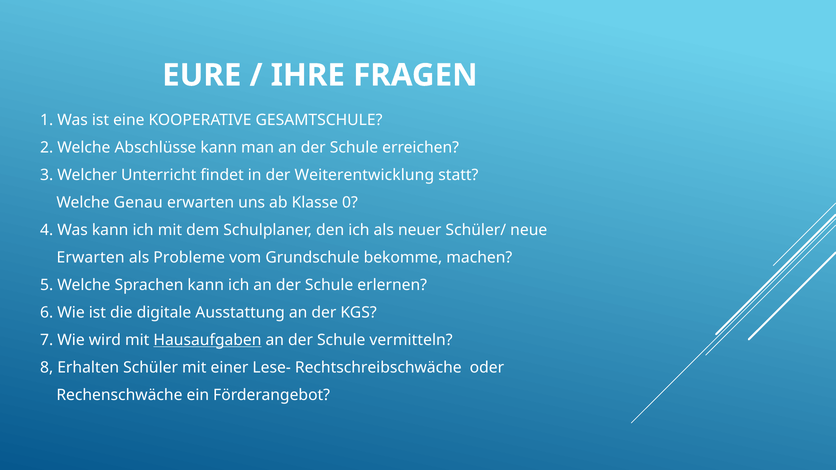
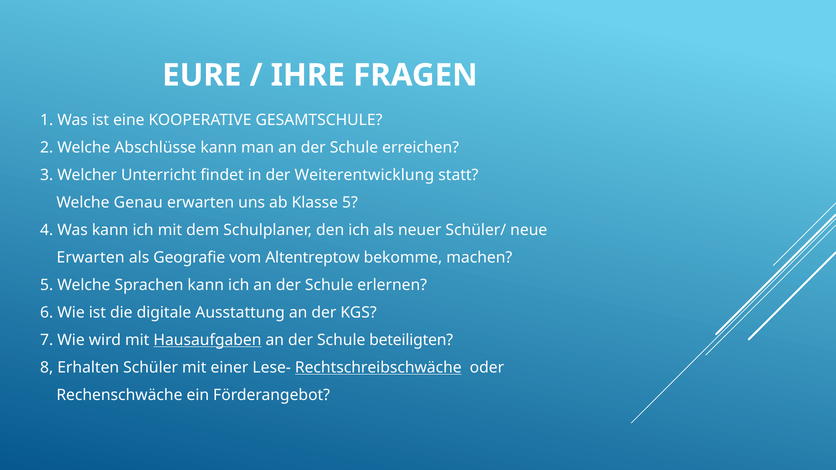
Klasse 0: 0 -> 5
Probleme: Probleme -> Geografie
Grundschule: Grundschule -> Altentreptow
vermitteln: vermitteln -> beteiligten
Rechtschreibschwäche underline: none -> present
